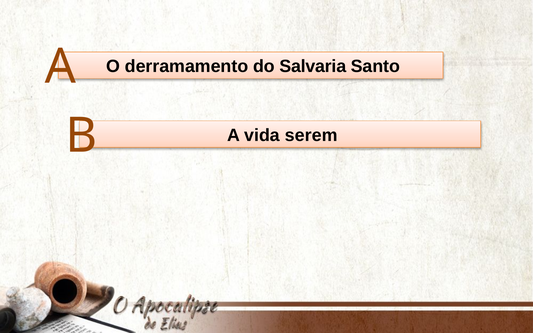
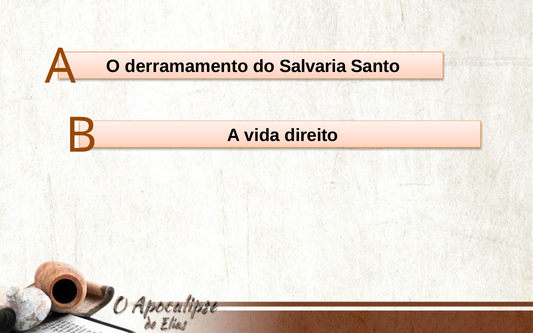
serem: serem -> direito
